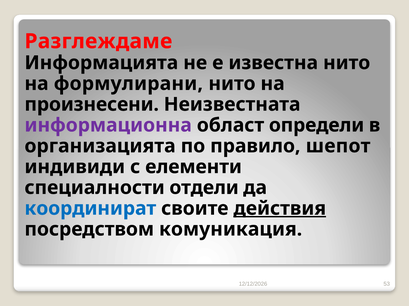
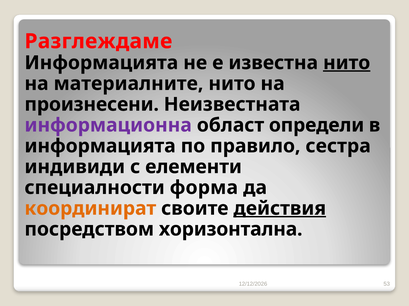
нито at (347, 63) underline: none -> present
формулирани: формулирани -> материалните
организацията at (100, 146): организацията -> информацията
шепот: шепот -> сестра
отдели: отдели -> форма
координират colour: blue -> orange
комуникация: комуникация -> хоризонтална
